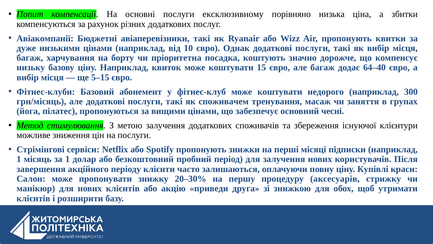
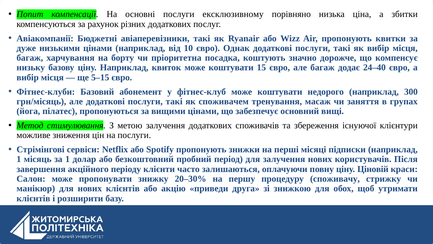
64–40: 64–40 -> 24–40
чесні: чесні -> вищі
Купівлі: Купівлі -> Ціновій
аксесуарів: аксесуарів -> споживачу
